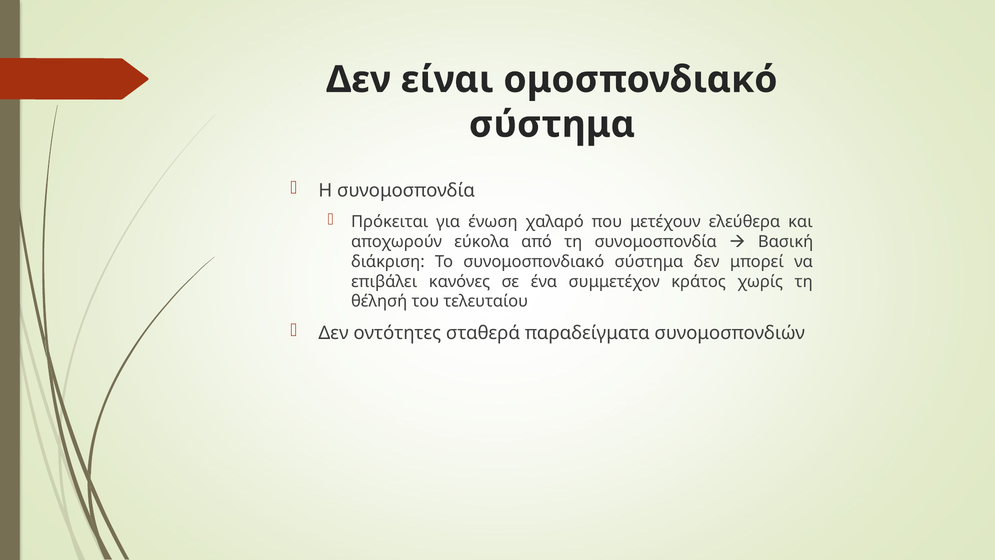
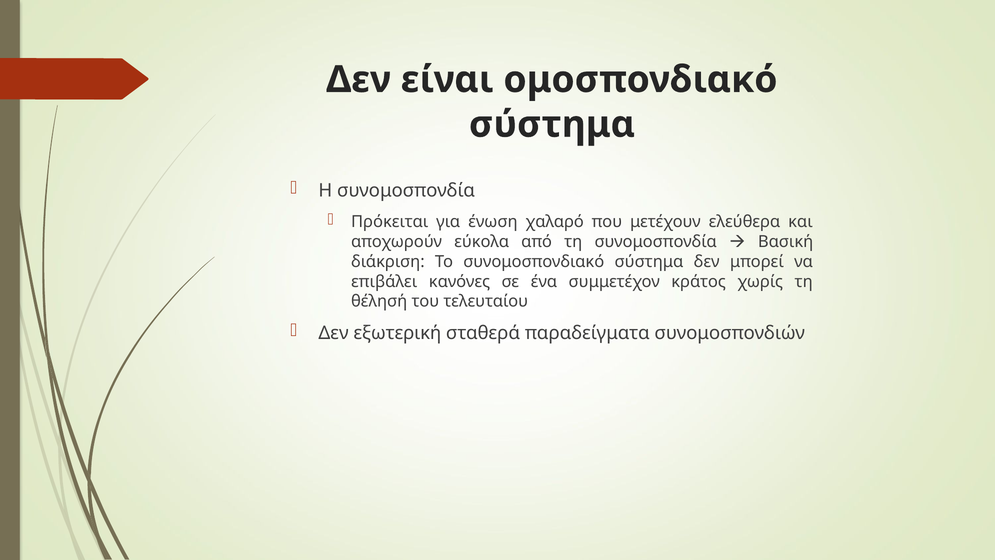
οντότητες: οντότητες -> εξωτερική
